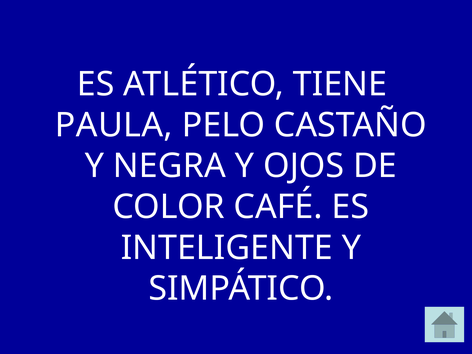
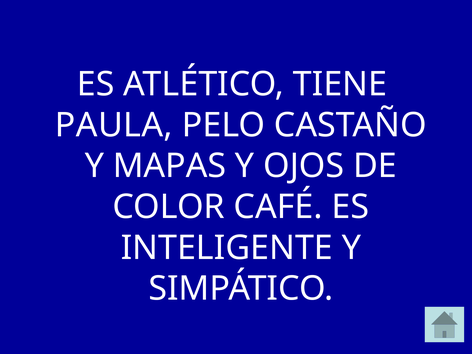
NEGRA: NEGRA -> MAPAS
